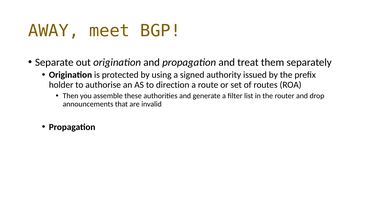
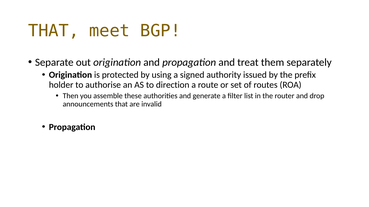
AWAY at (54, 31): AWAY -> THAT
